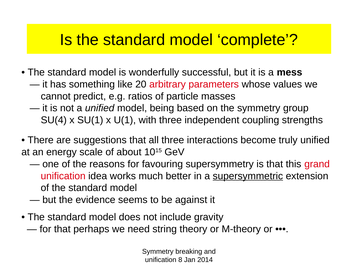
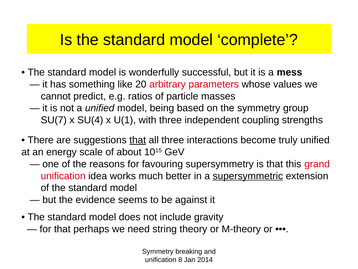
SU(4: SU(4 -> SU(7
SU(1: SU(1 -> SU(4
that at (138, 140) underline: none -> present
